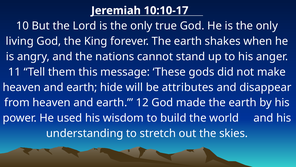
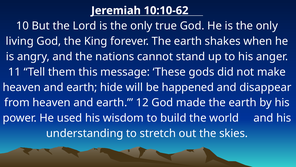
10:10-17: 10:10-17 -> 10:10-62
attributes: attributes -> happened
